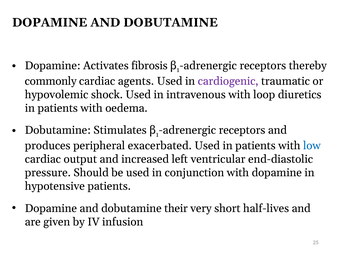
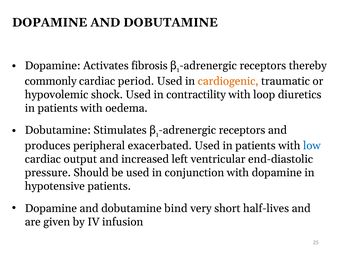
agents: agents -> period
cardiogenic colour: purple -> orange
intravenous: intravenous -> contractility
their: their -> bind
